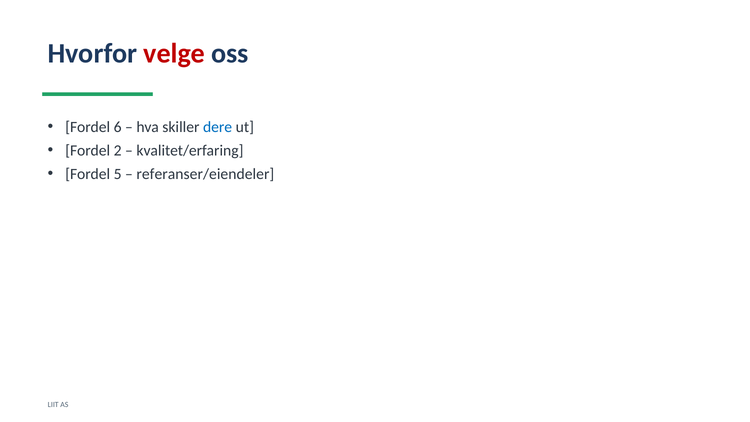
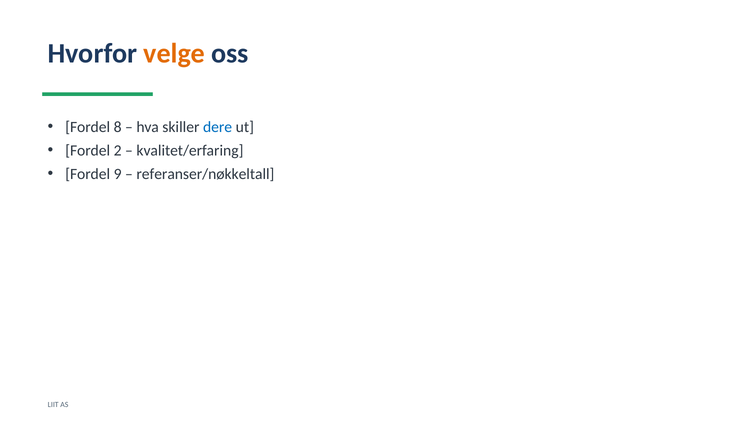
velge colour: red -> orange
6: 6 -> 8
5: 5 -> 9
referanser/eiendeler: referanser/eiendeler -> referanser/nøkkeltall
